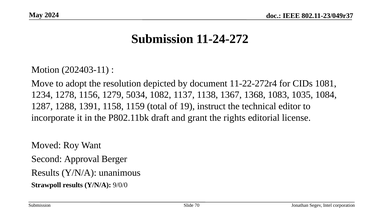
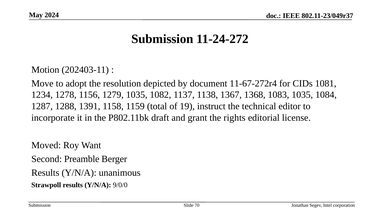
11-22-272r4: 11-22-272r4 -> 11-67-272r4
1279 5034: 5034 -> 1035
Approval: Approval -> Preamble
